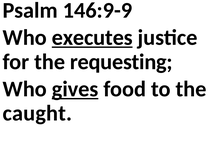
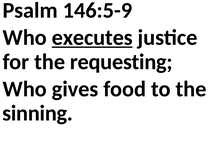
146:9-9: 146:9-9 -> 146:5-9
gives underline: present -> none
caught: caught -> sinning
